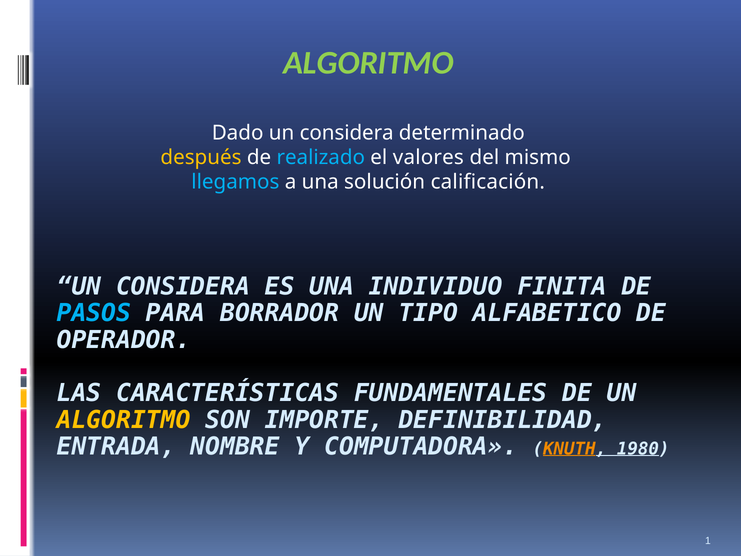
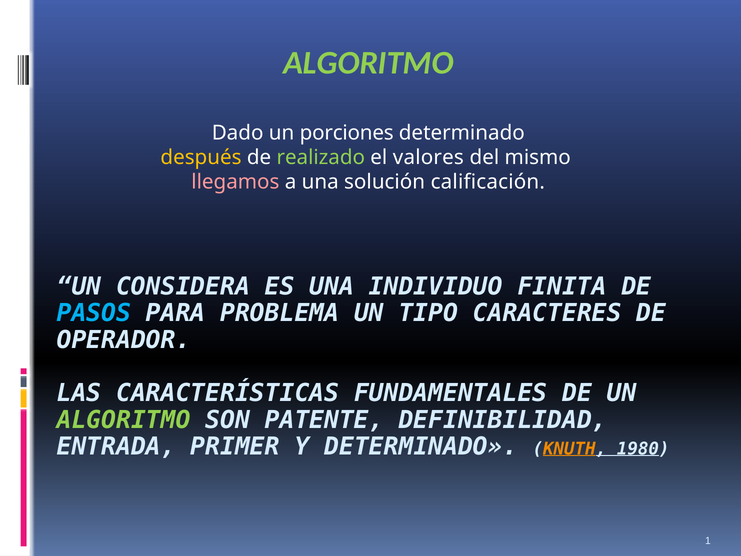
Dado un considera: considera -> porciones
realizado colour: light blue -> light green
llegamos colour: light blue -> pink
BORRADOR: BORRADOR -> PROBLEMA
ALFABETICO: ALFABETICO -> CARACTERES
ALGORITMO at (124, 420) colour: yellow -> light green
IMPORTE: IMPORTE -> PATENTE
NOMBRE: NOMBRE -> PRIMER
Y COMPUTADORA: COMPUTADORA -> DETERMINADO
